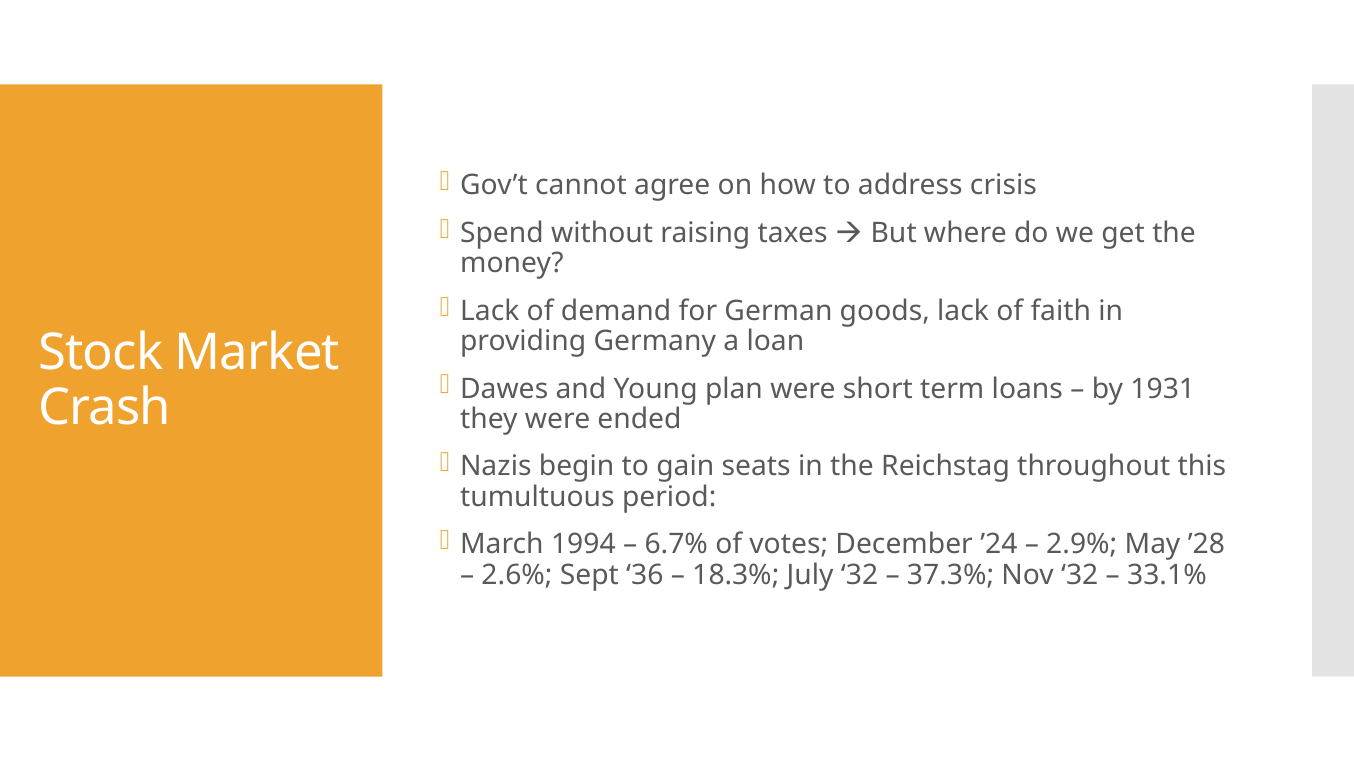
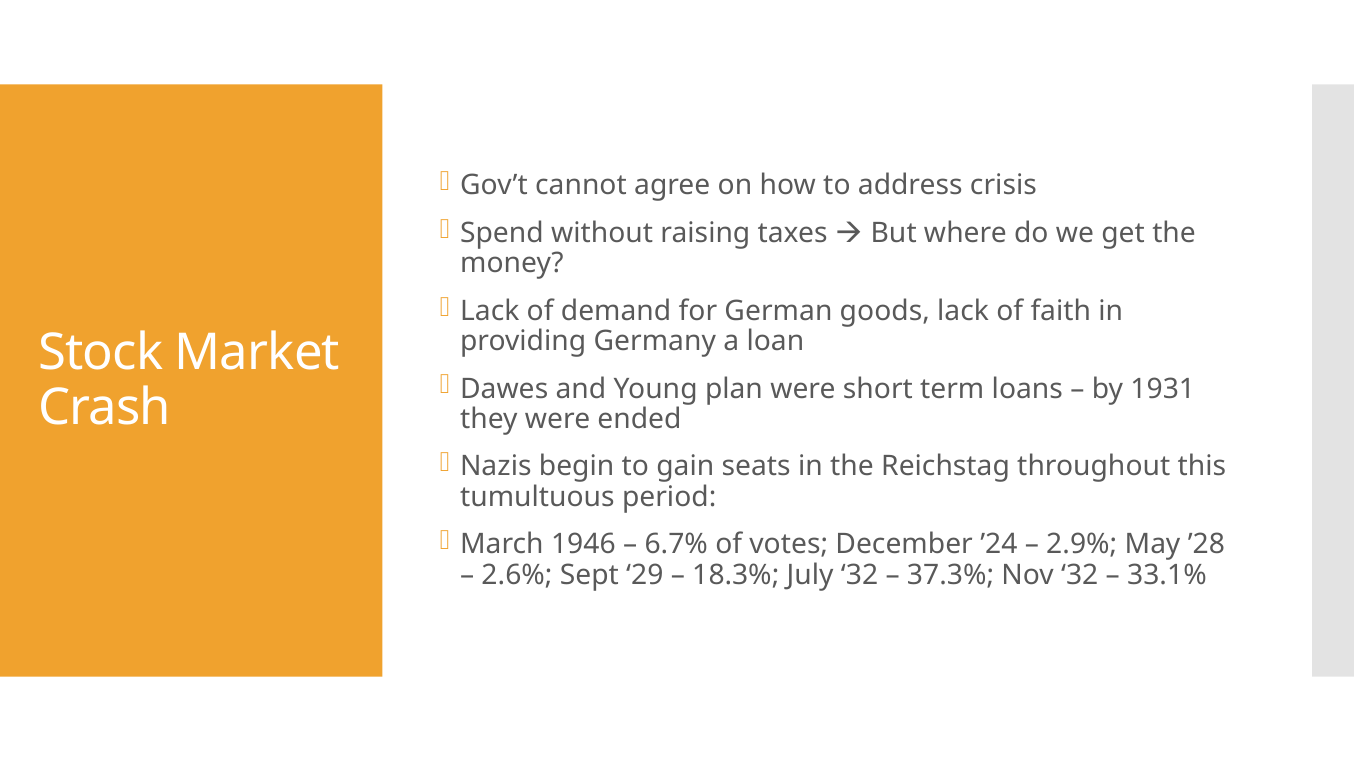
1994: 1994 -> 1946
36: 36 -> 29
